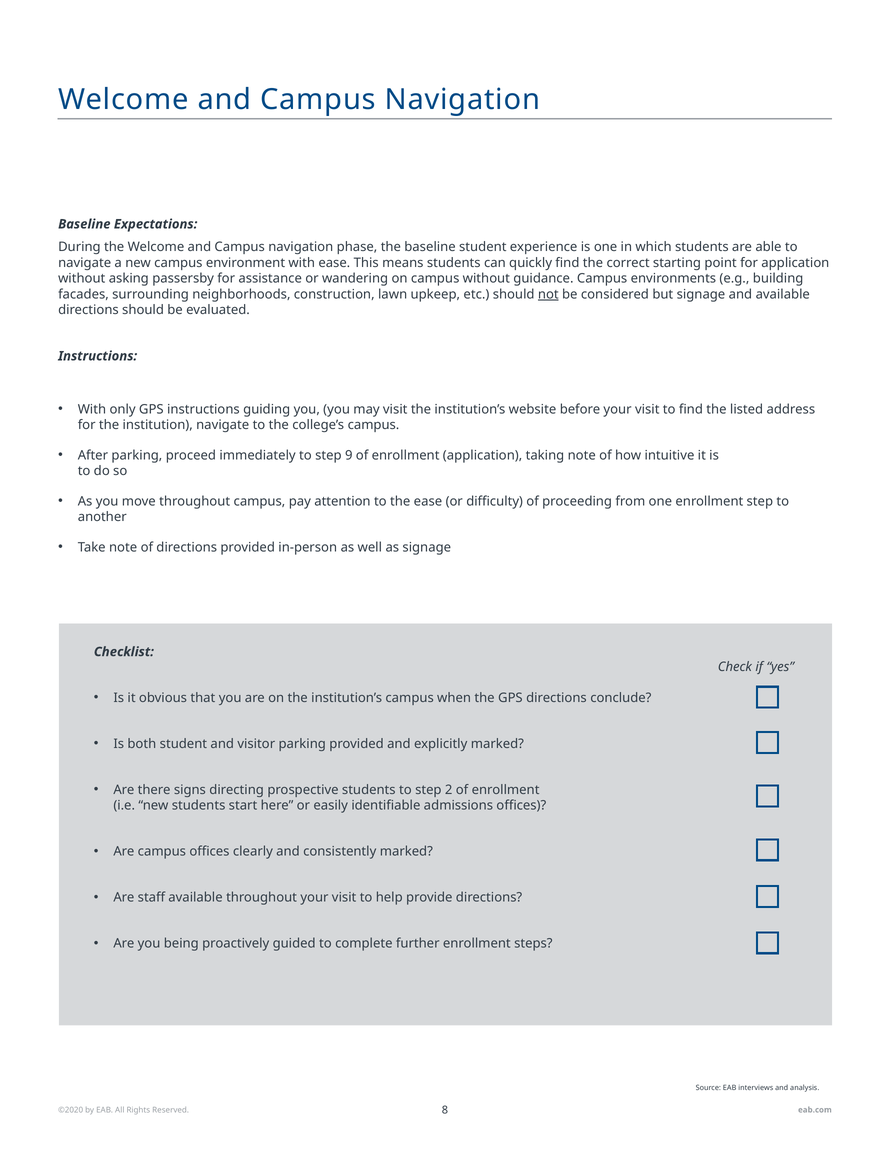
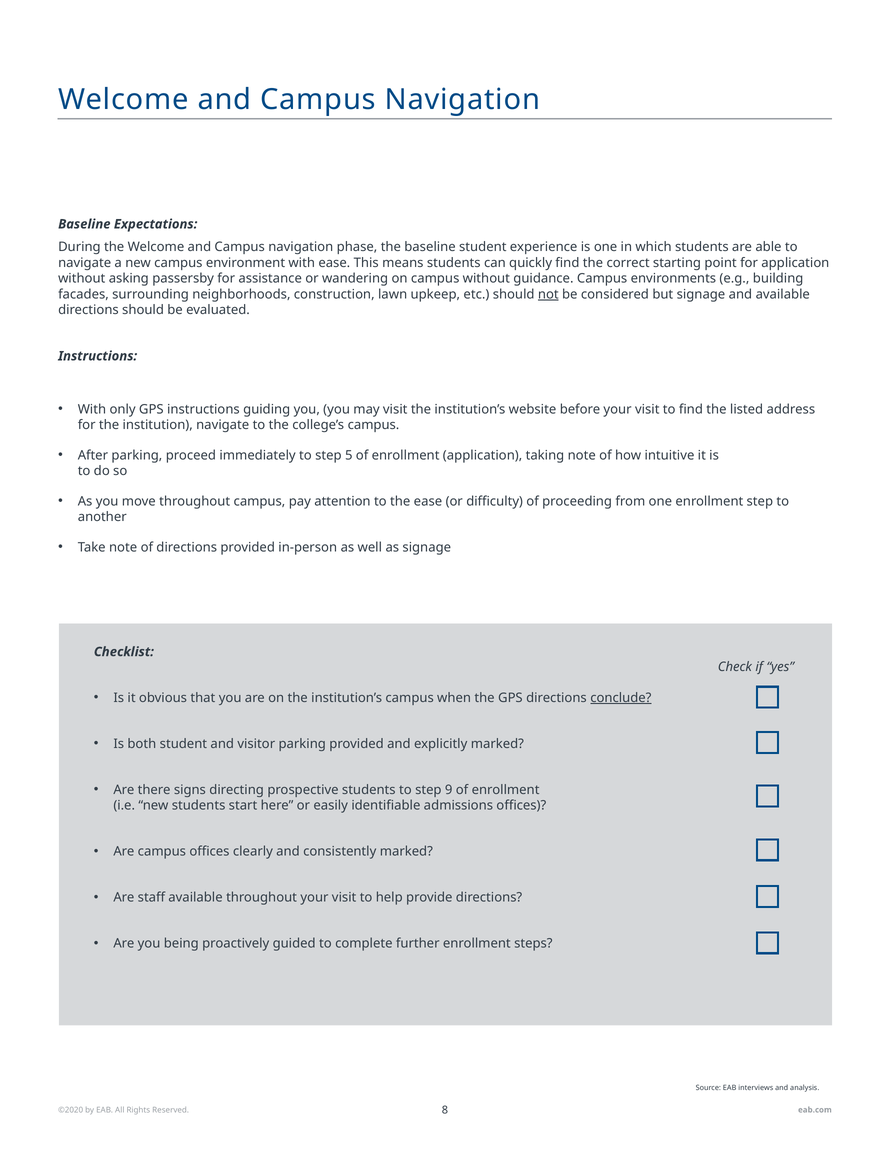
9: 9 -> 5
conclude underline: none -> present
2: 2 -> 9
